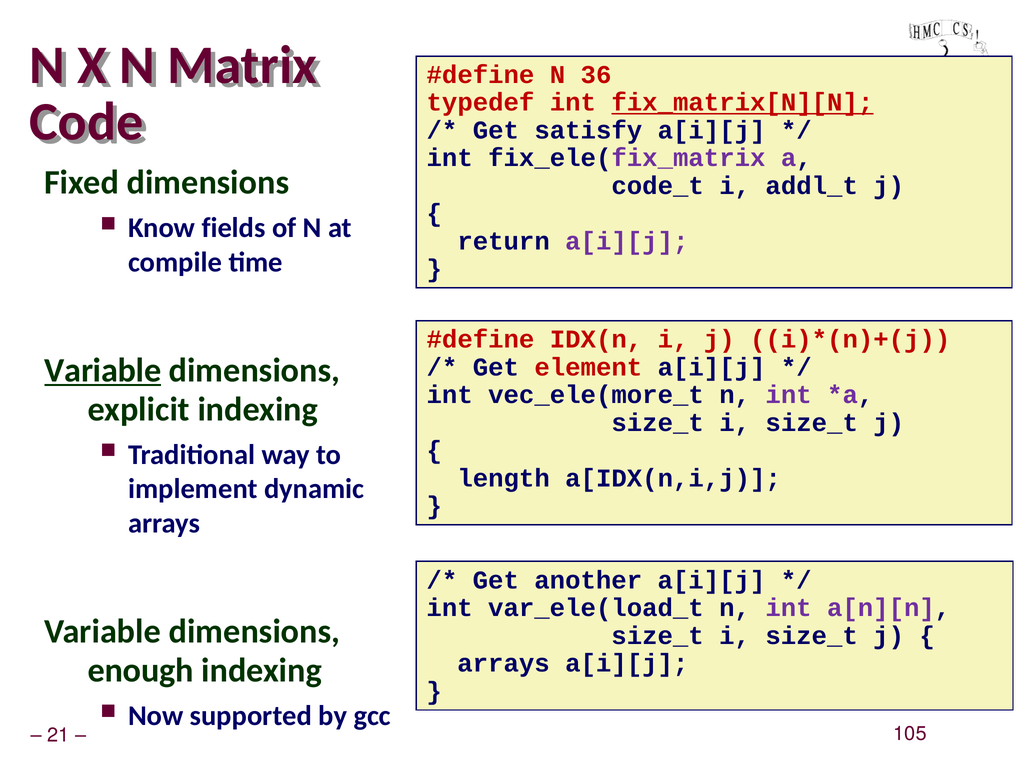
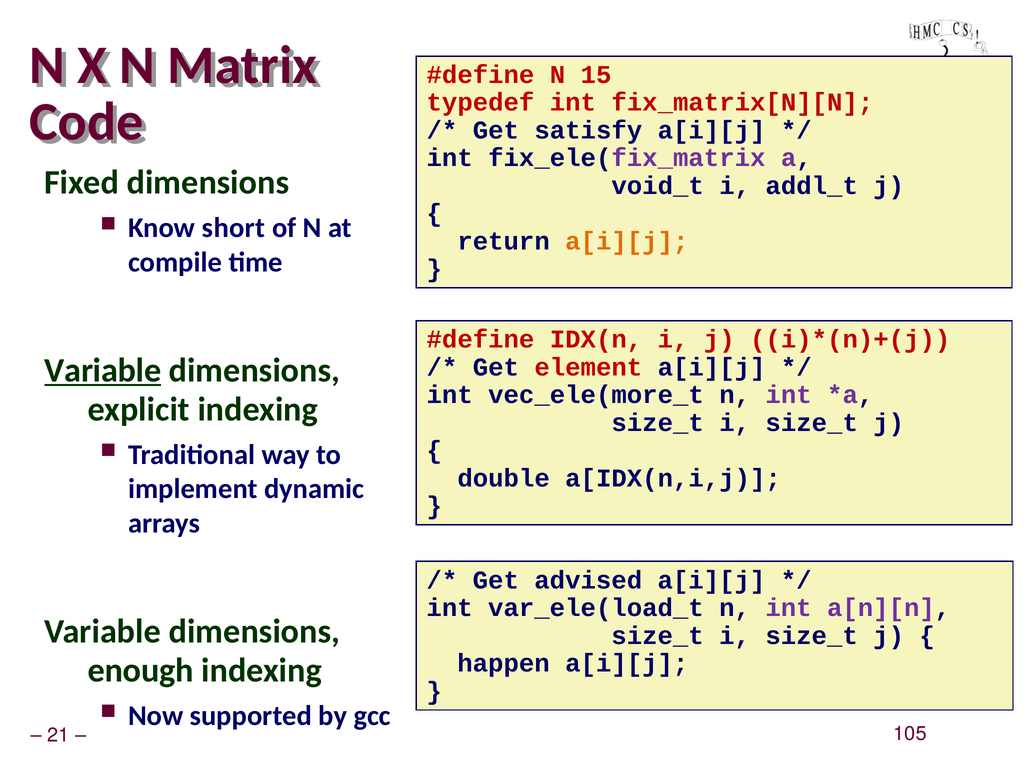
36: 36 -> 15
fix_matrix[N][N underline: present -> none
code_t: code_t -> void_t
fields: fields -> short
a[i][j at (627, 241) colour: purple -> orange
length: length -> double
another: another -> advised
arrays at (504, 664): arrays -> happen
